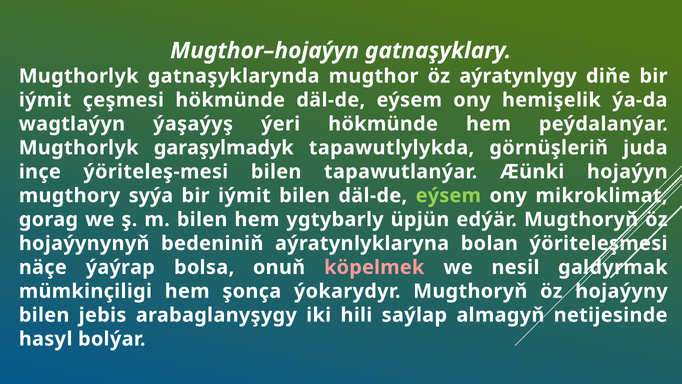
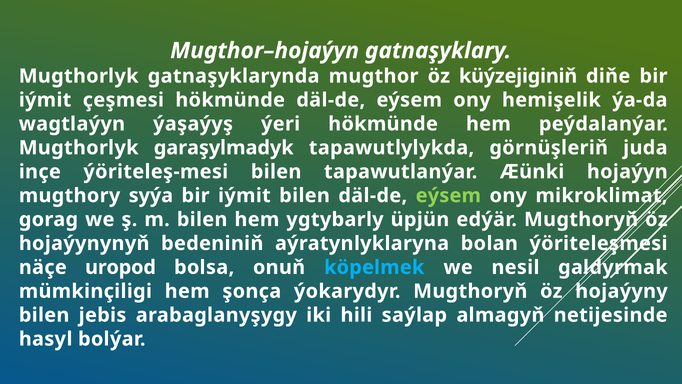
aýratynlygy: aýratynlygy -> küýzejiginiň
ýaýrap: ýaýrap -> uropod
köpelmek colour: pink -> light blue
